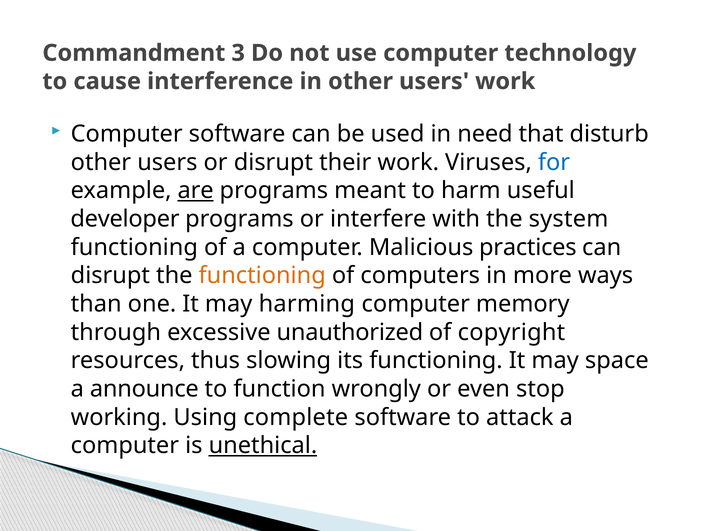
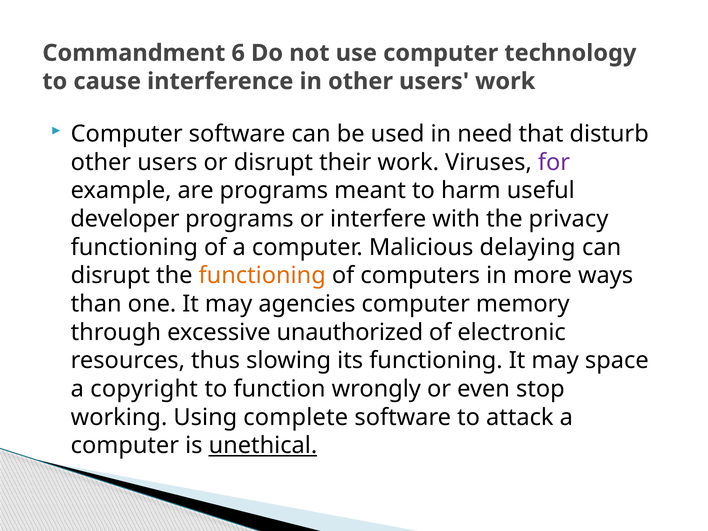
3: 3 -> 6
for colour: blue -> purple
are underline: present -> none
system: system -> privacy
practices: practices -> delaying
harming: harming -> agencies
copyright: copyright -> electronic
announce: announce -> copyright
